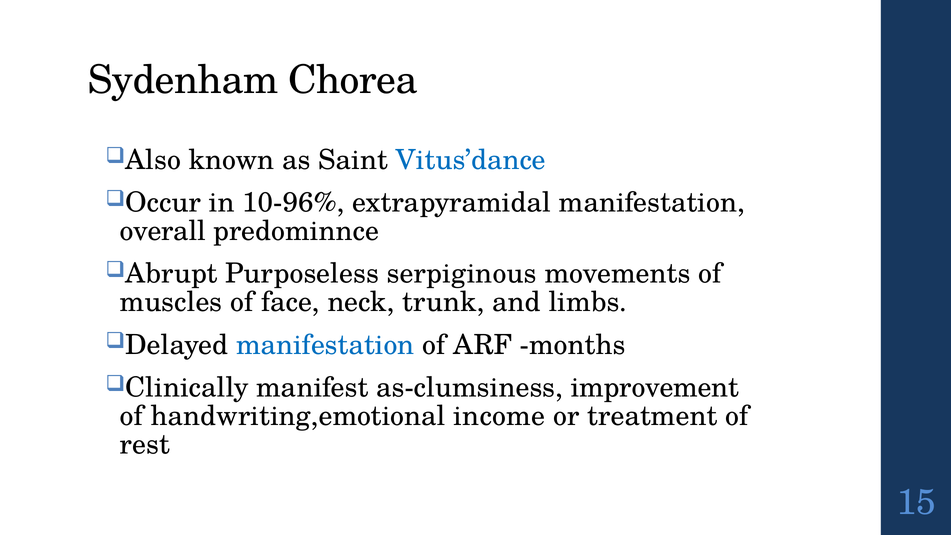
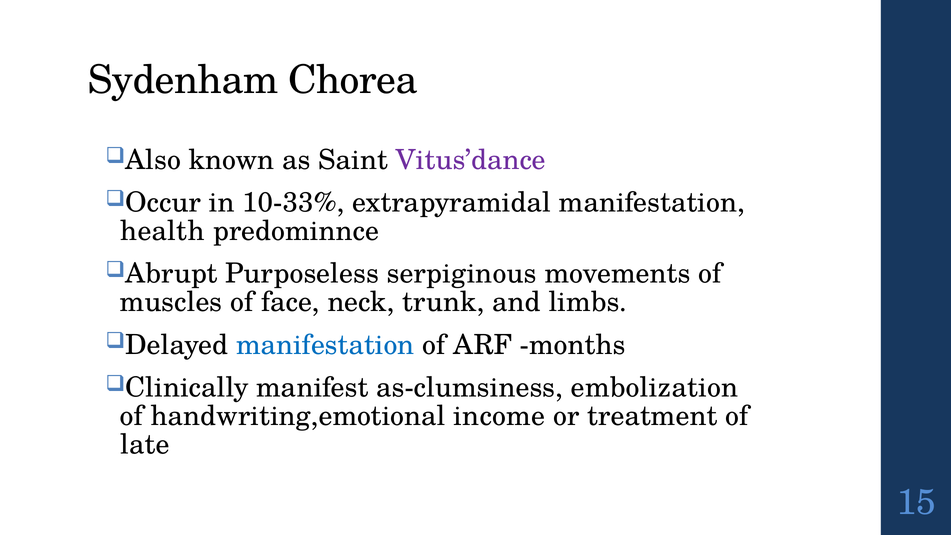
Vitus’dance colour: blue -> purple
10-96%: 10-96% -> 10-33%
overall: overall -> health
improvement: improvement -> embolization
rest: rest -> late
